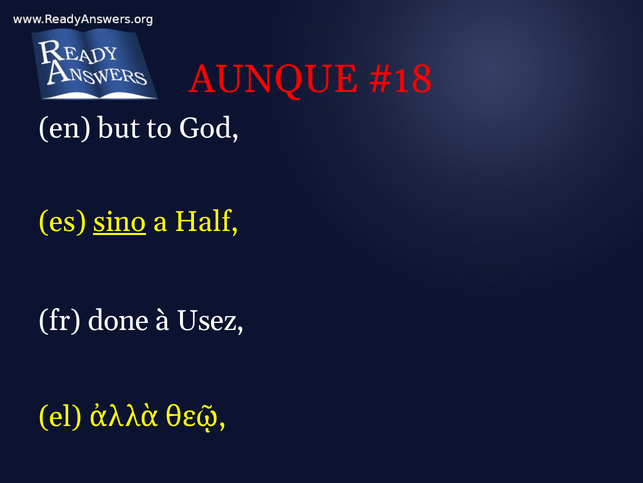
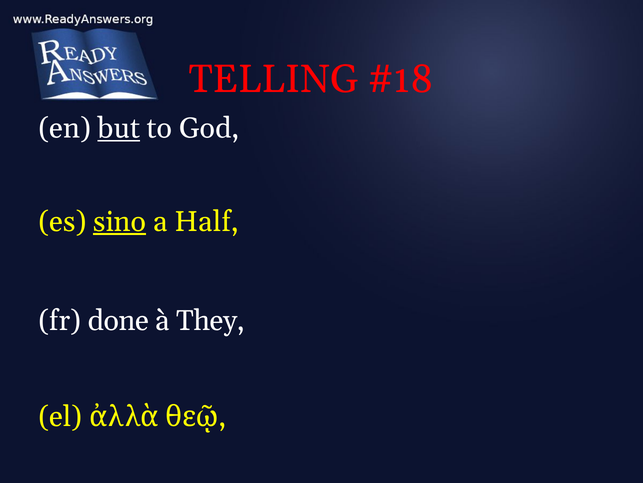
AUNQUE: AUNQUE -> TELLING
but underline: none -> present
Usez: Usez -> They
